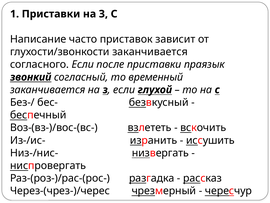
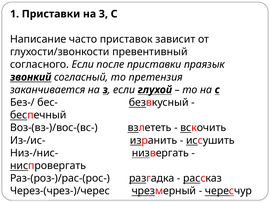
глухости/звонкости заканчивается: заканчивается -> превентивный
временный: временный -> претензия
